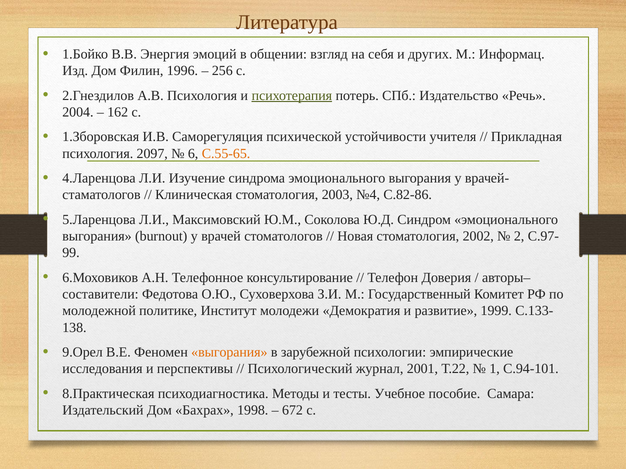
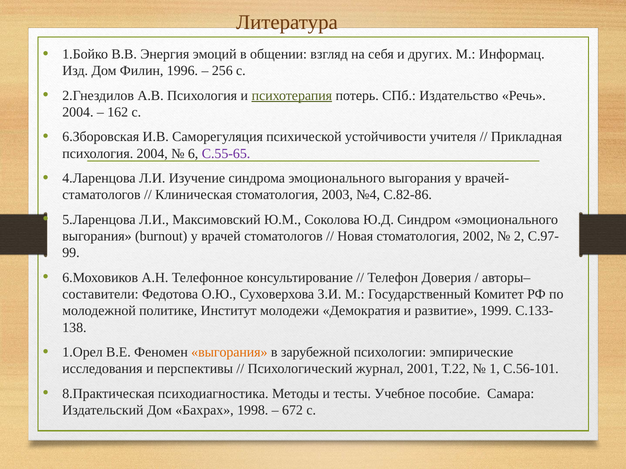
1.Зборовская: 1.Зборовская -> 6.Зборовская
психология 2097: 2097 -> 2004
С.55-65 colour: orange -> purple
9.Орел: 9.Орел -> 1.Орел
С.94-101: С.94-101 -> С.56-101
